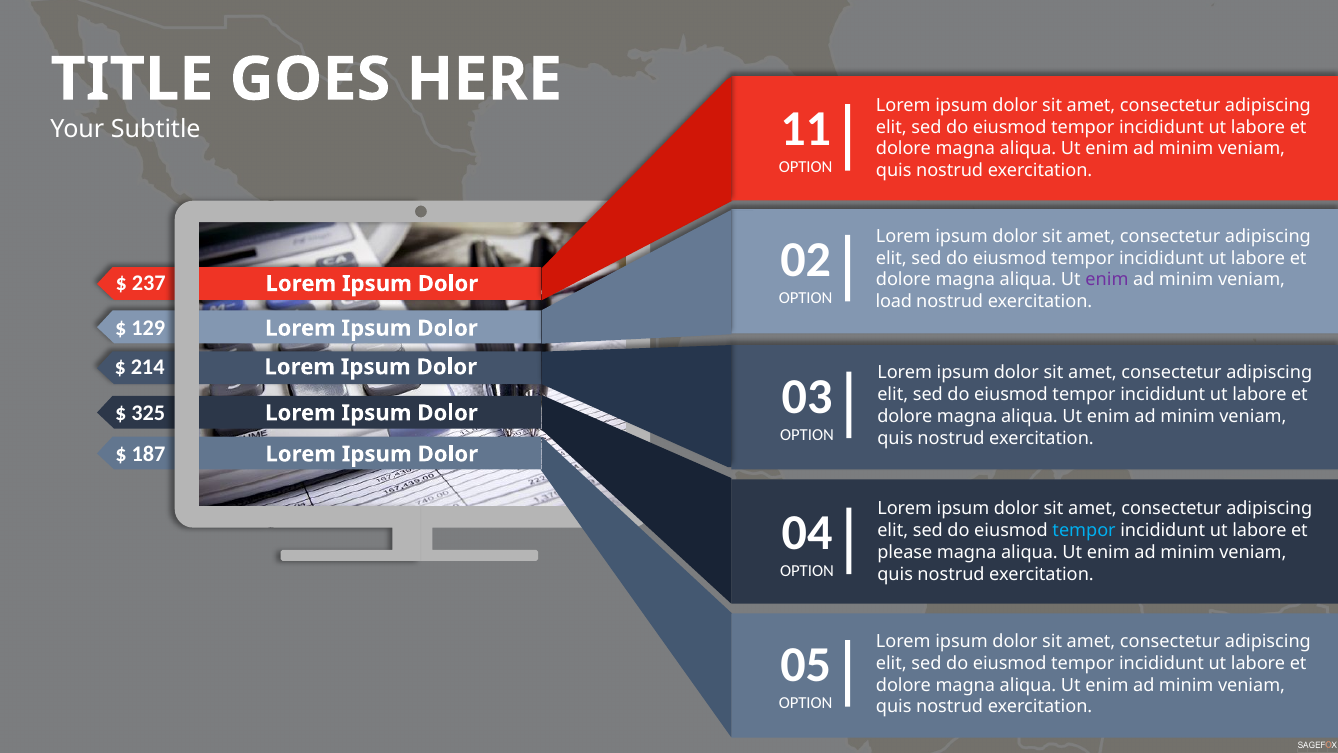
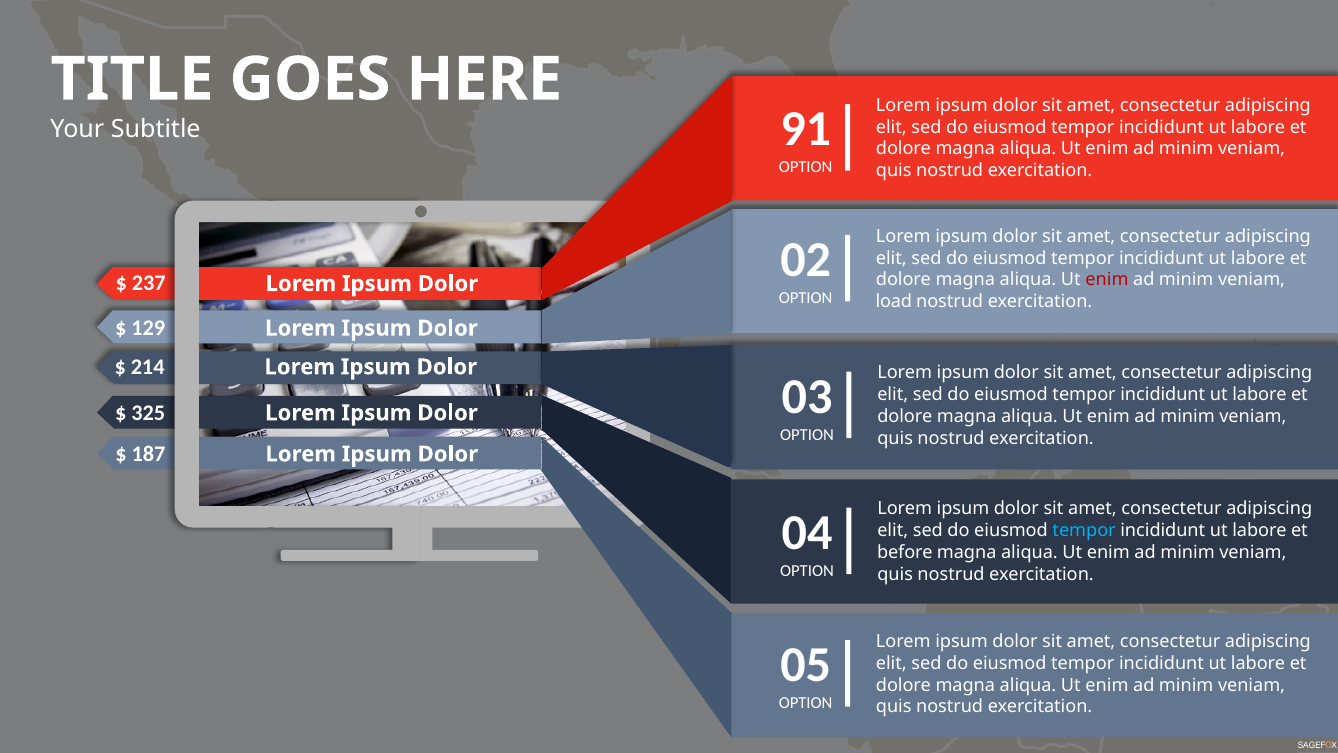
11: 11 -> 91
enim at (1107, 280) colour: purple -> red
please: please -> before
